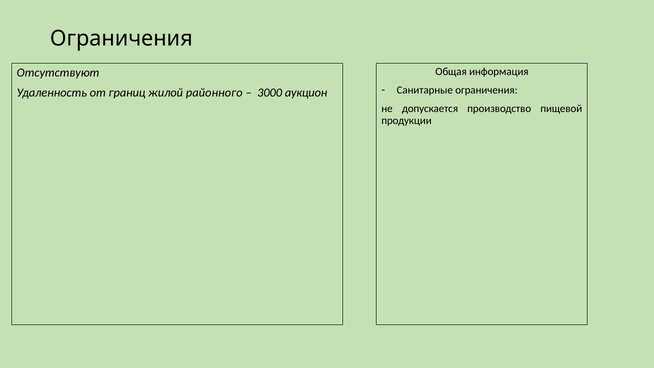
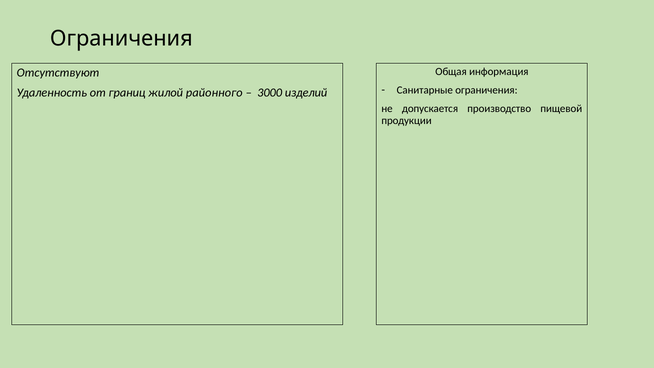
аукцион: аукцион -> изделий
